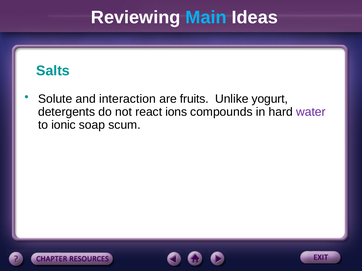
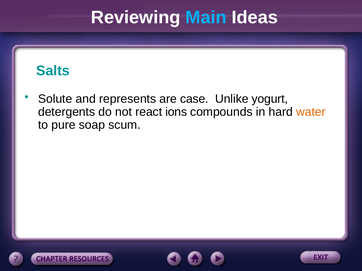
interaction: interaction -> represents
fruits: fruits -> case
water colour: purple -> orange
ionic: ionic -> pure
